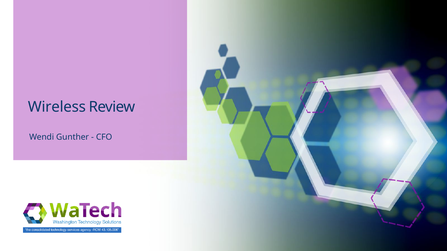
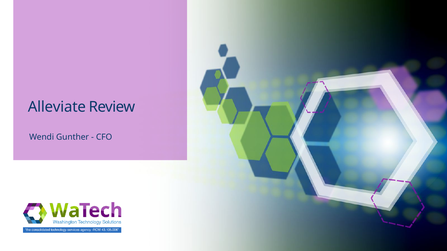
Wireless: Wireless -> Alleviate
